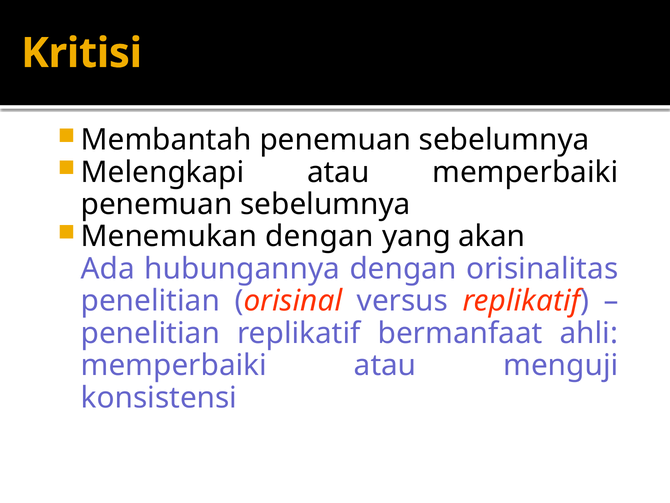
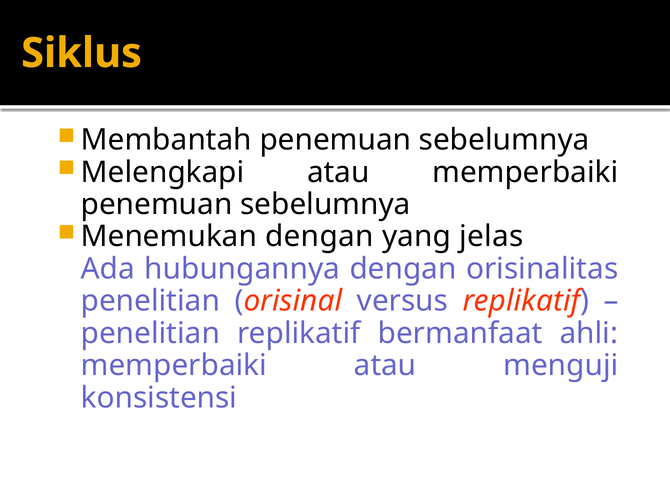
Kritisi: Kritisi -> Siklus
akan: akan -> jelas
